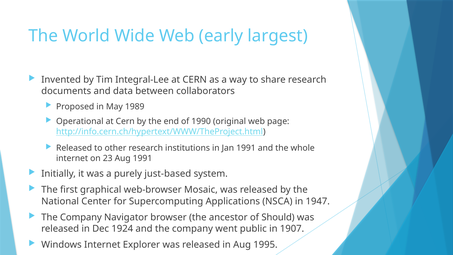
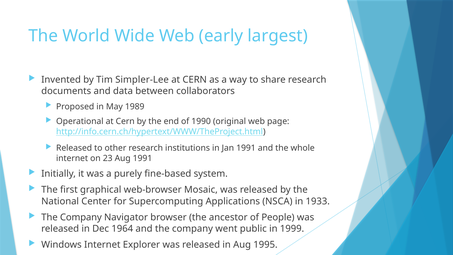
Integral-Lee: Integral-Lee -> Simpler-Lee
just-based: just-based -> fine-based
1947: 1947 -> 1933
Should: Should -> People
1924: 1924 -> 1964
1907: 1907 -> 1999
